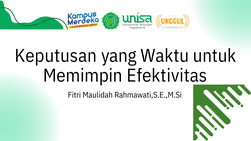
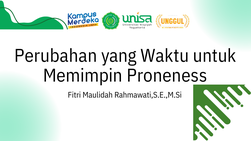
Keputusan: Keputusan -> Perubahan
Efektivitas: Efektivitas -> Proneness
